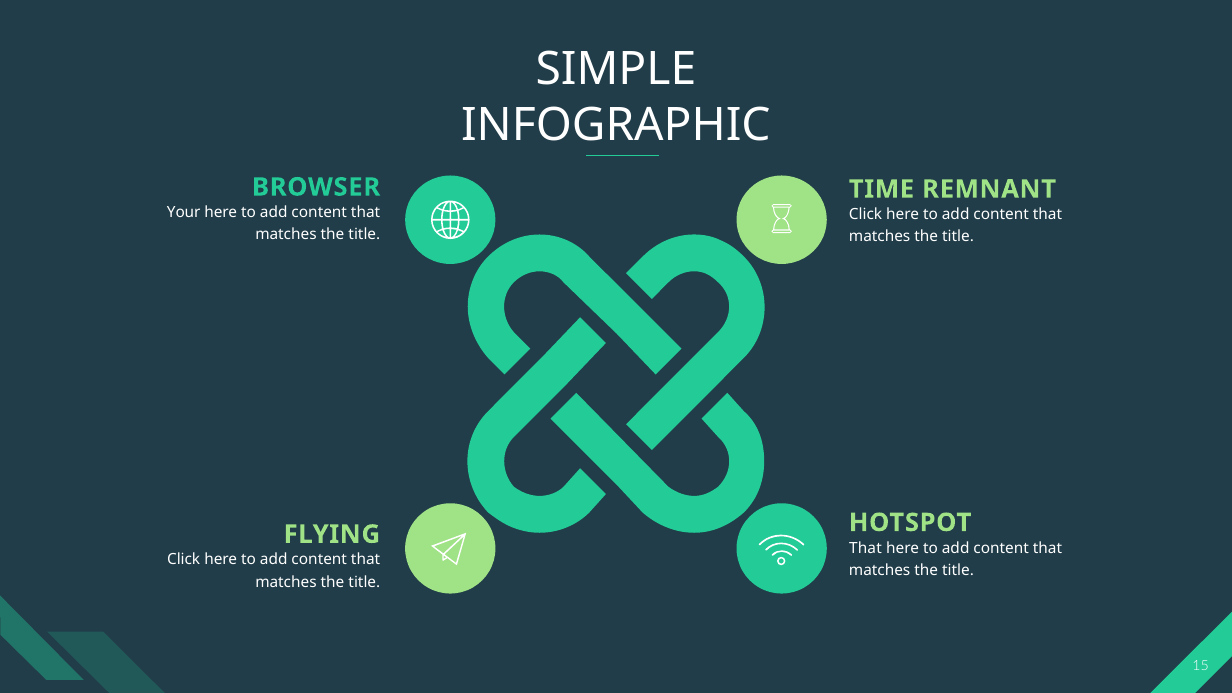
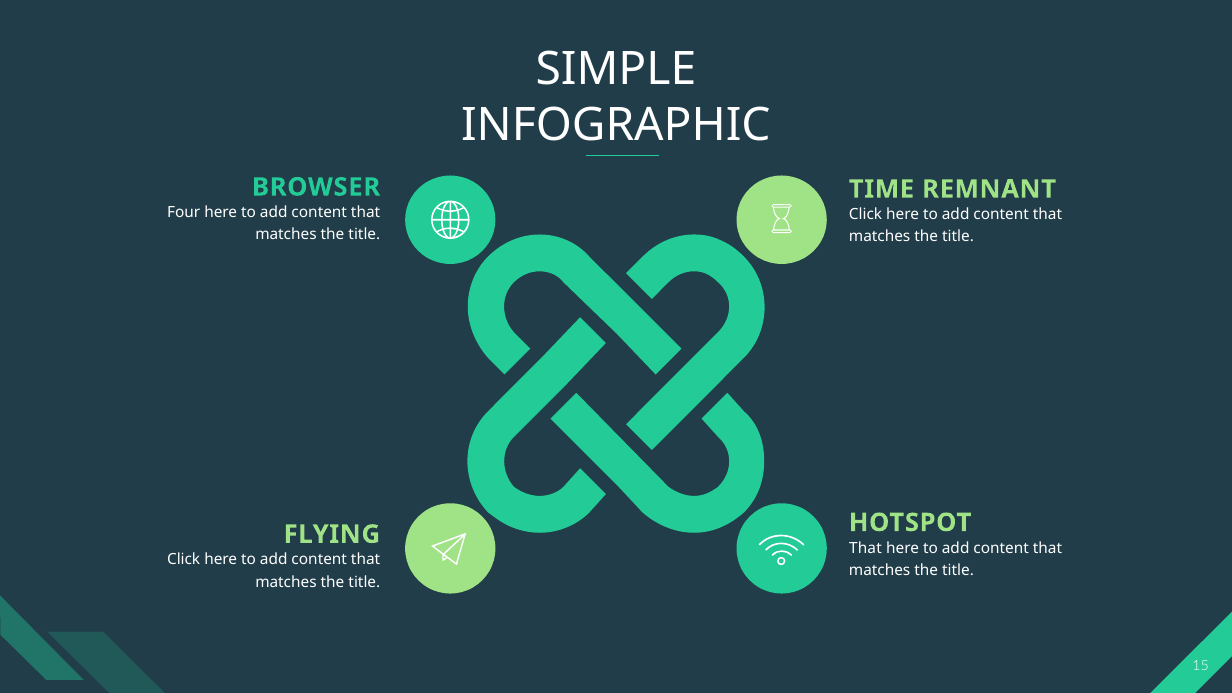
Your: Your -> Four
